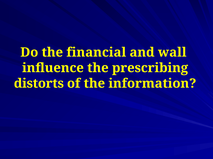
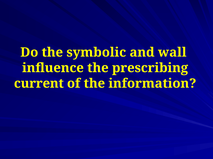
financial: financial -> symbolic
distorts: distorts -> current
